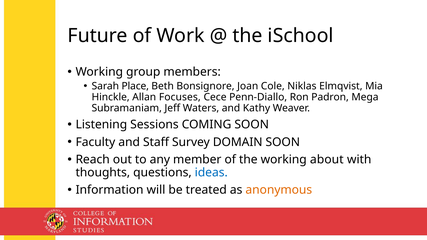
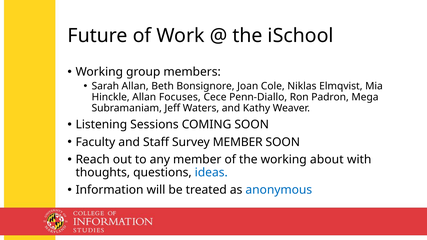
Sarah Place: Place -> Allan
Survey DOMAIN: DOMAIN -> MEMBER
anonymous colour: orange -> blue
